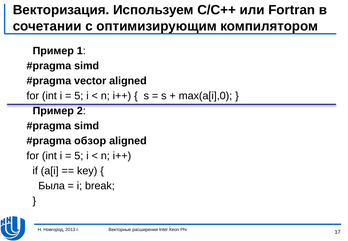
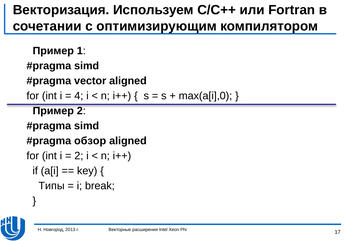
5 at (79, 96): 5 -> 4
5 at (79, 156): 5 -> 2
Была: Была -> Типы
